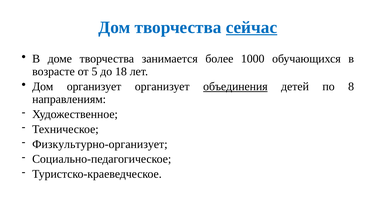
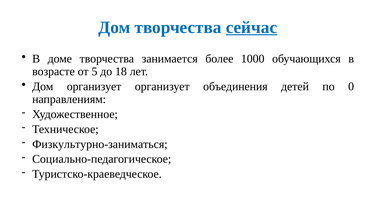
объединения underline: present -> none
8: 8 -> 0
Физкультурно-организует: Физкультурно-организует -> Физкультурно-заниматься
